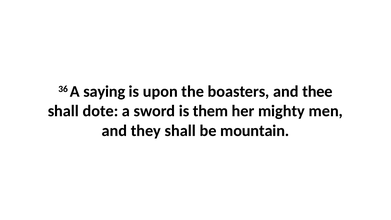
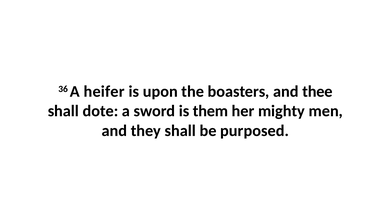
saying: saying -> heifer
mountain: mountain -> purposed
